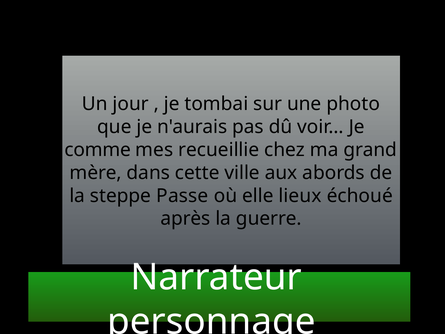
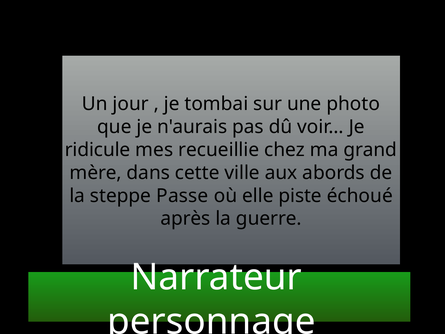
comme: comme -> ridicule
lieux: lieux -> piste
